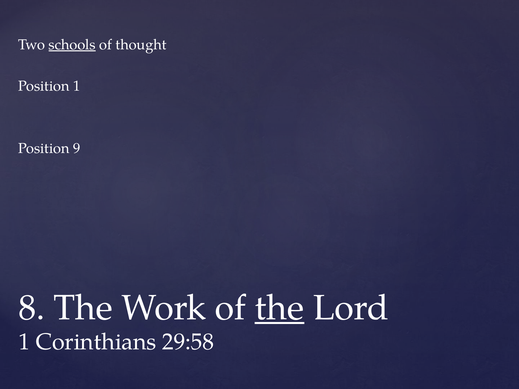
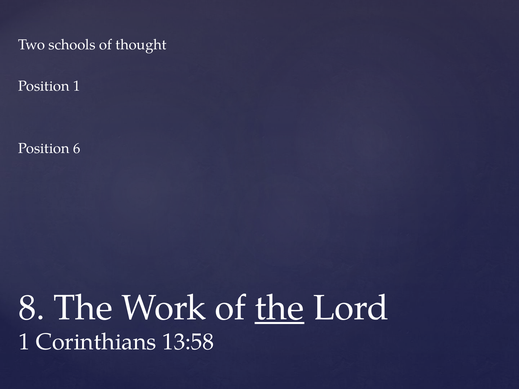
schools underline: present -> none
9: 9 -> 6
29:58: 29:58 -> 13:58
